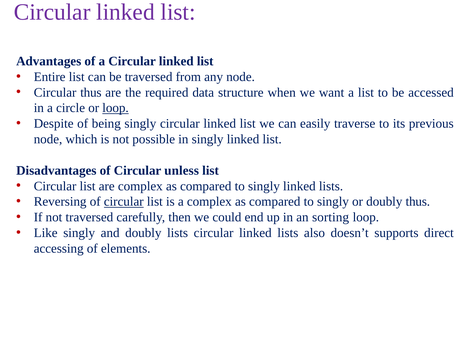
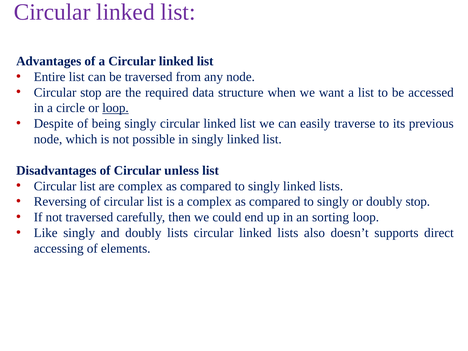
Circular thus: thus -> stop
circular at (124, 202) underline: present -> none
doubly thus: thus -> stop
